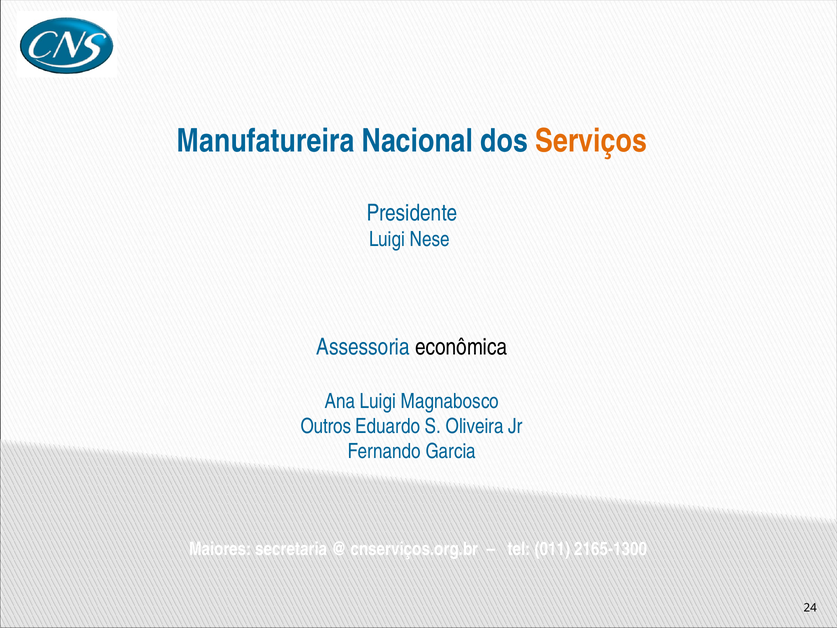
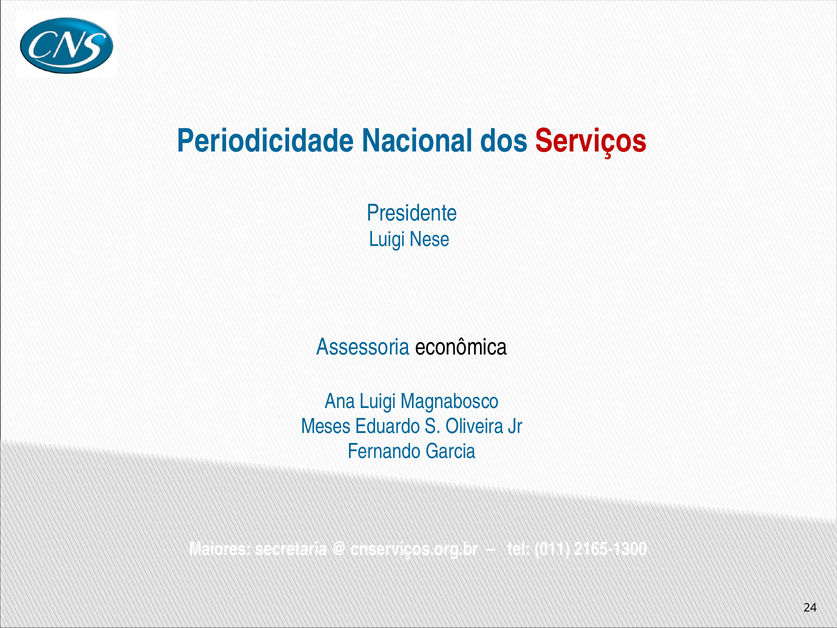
Manufatureira: Manufatureira -> Periodicidade
Serviços colour: orange -> red
Outros: Outros -> Meses
